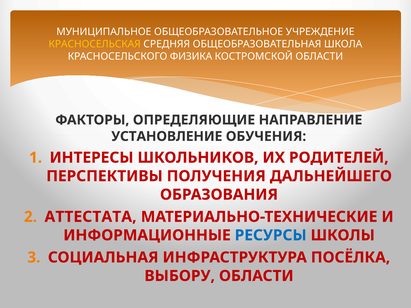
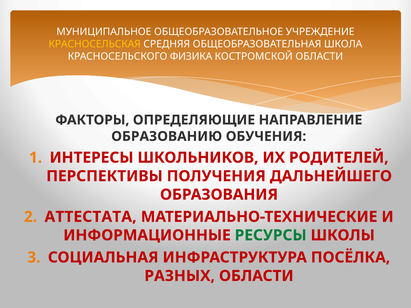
УСТАНОВЛЕНИЕ: УСТАНОВЛЕНИЕ -> ОБРАЗОВАНИЮ
РЕСУРСЫ colour: blue -> green
ВЫБОРУ: ВЫБОРУ -> РАЗНЫХ
